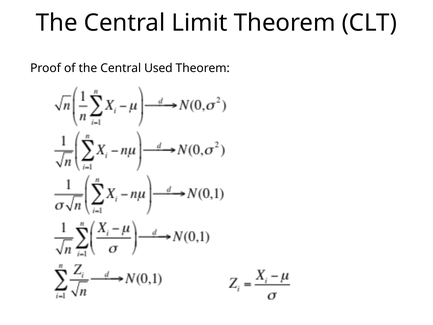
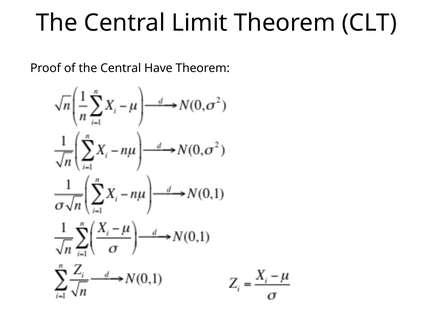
Used: Used -> Have
